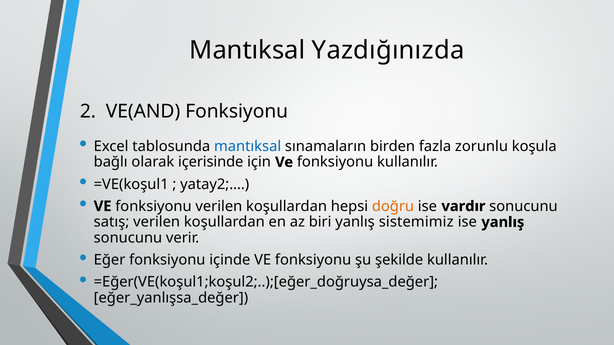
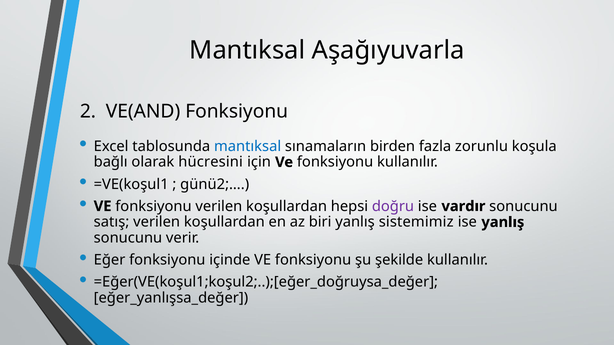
Yazdığınızda: Yazdığınızda -> Aşağıyuvarla
içerisinde: içerisinde -> hücresini
yatay2;…: yatay2;… -> günü2;…
doğru colour: orange -> purple
